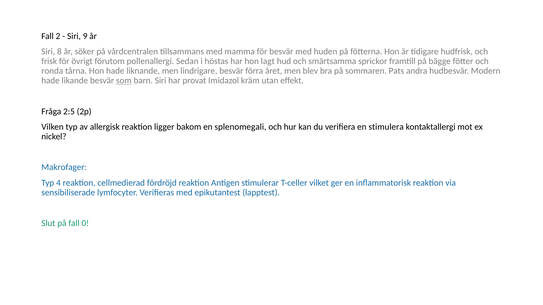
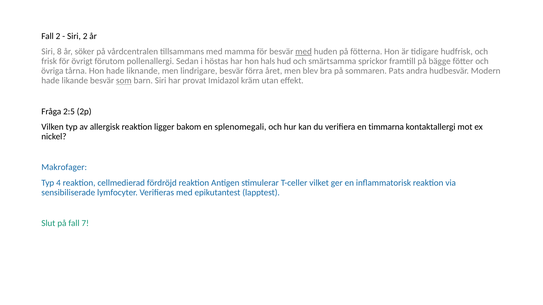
Siri 9: 9 -> 2
med at (304, 52) underline: none -> present
lagt: lagt -> hals
ronda: ronda -> övriga
stimulera: stimulera -> timmarna
0: 0 -> 7
